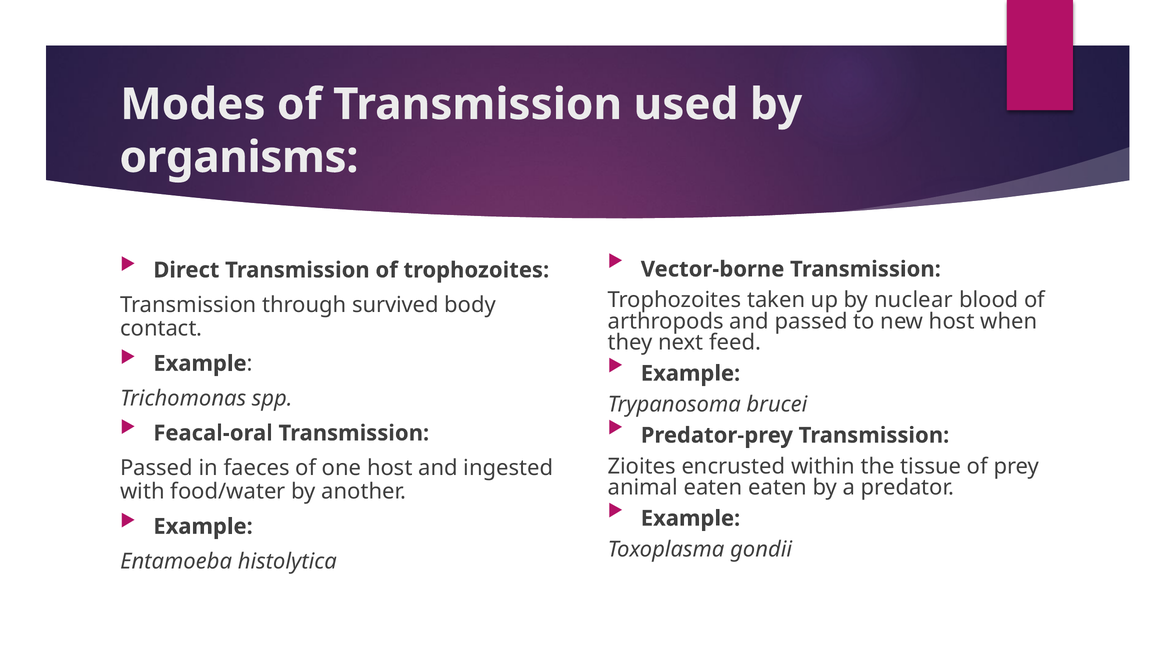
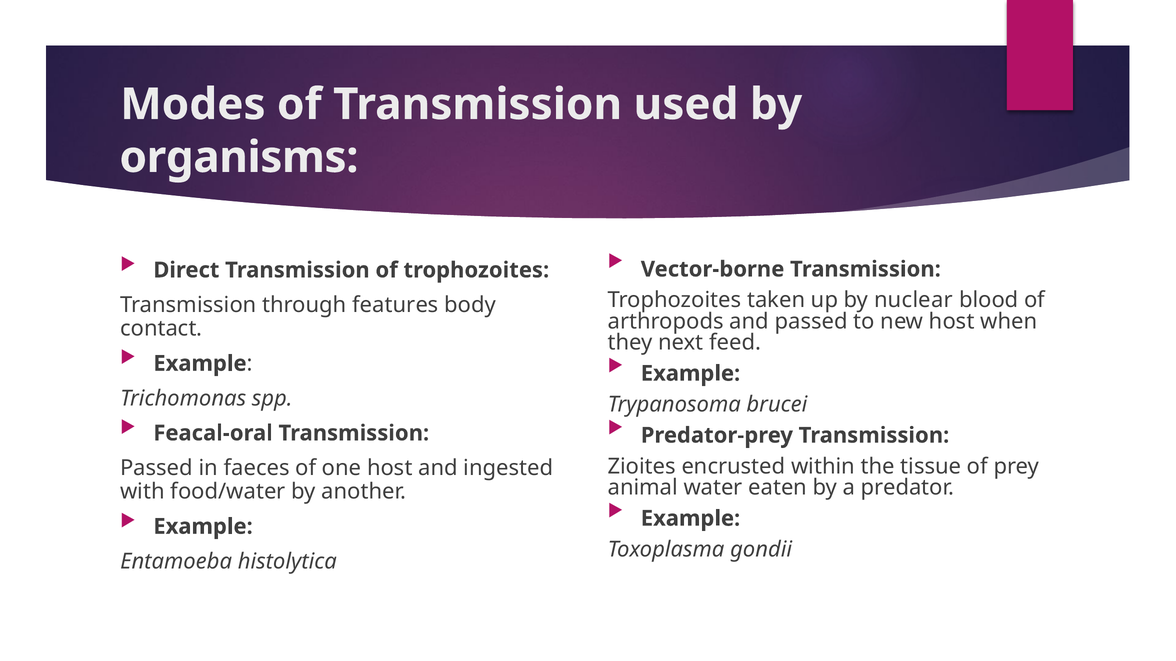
survived: survived -> features
animal eaten: eaten -> water
